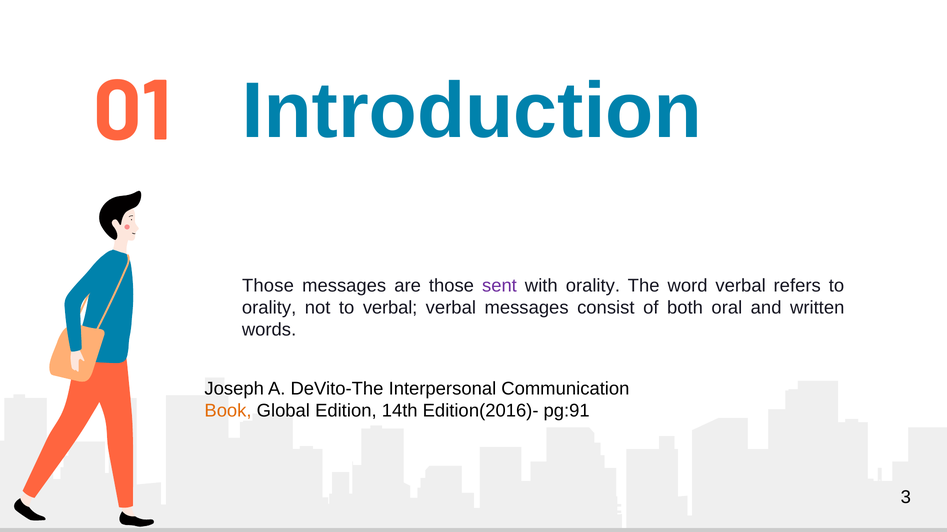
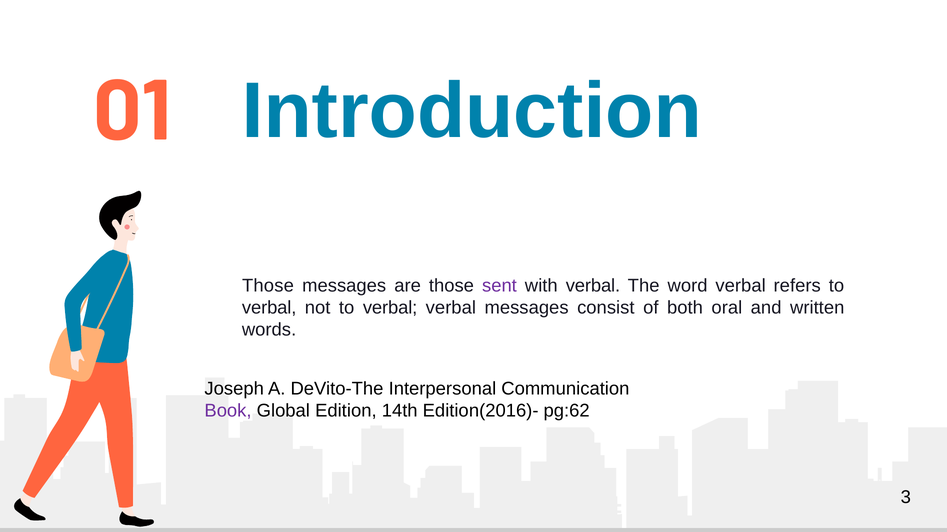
with orality: orality -> verbal
orality at (269, 308): orality -> verbal
Book colour: orange -> purple
pg:91: pg:91 -> pg:62
